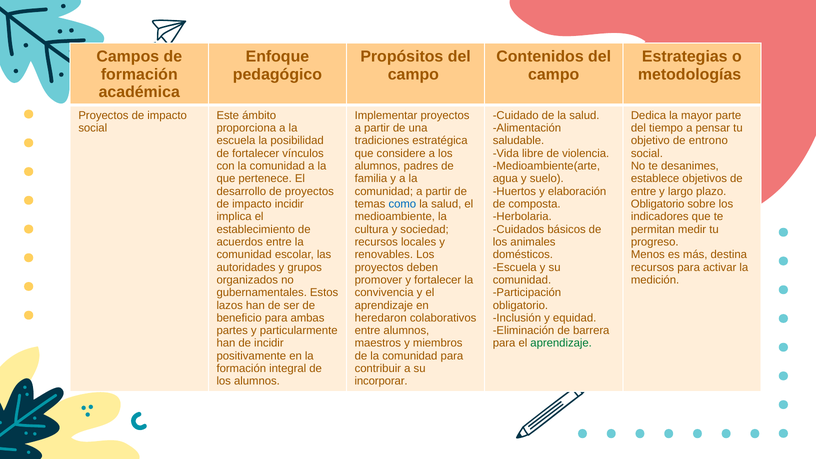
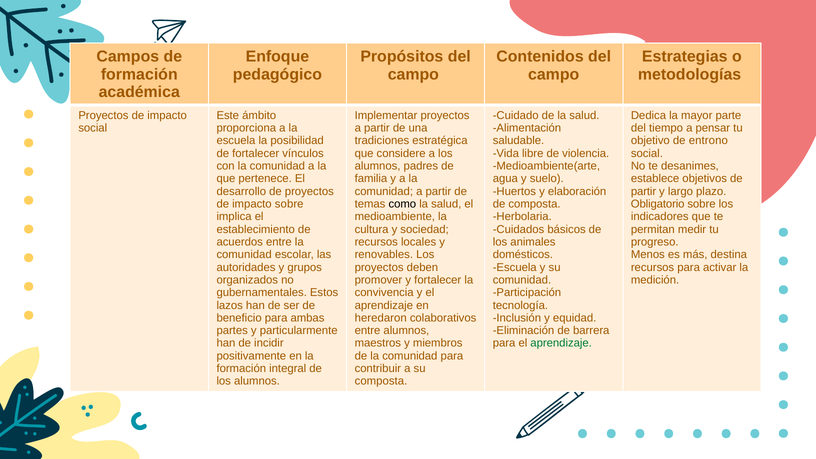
entre at (644, 191): entre -> partir
impacto incidir: incidir -> sobre
como colour: blue -> black
obligatorio at (520, 305): obligatorio -> tecnología
incorporar at (381, 381): incorporar -> composta
